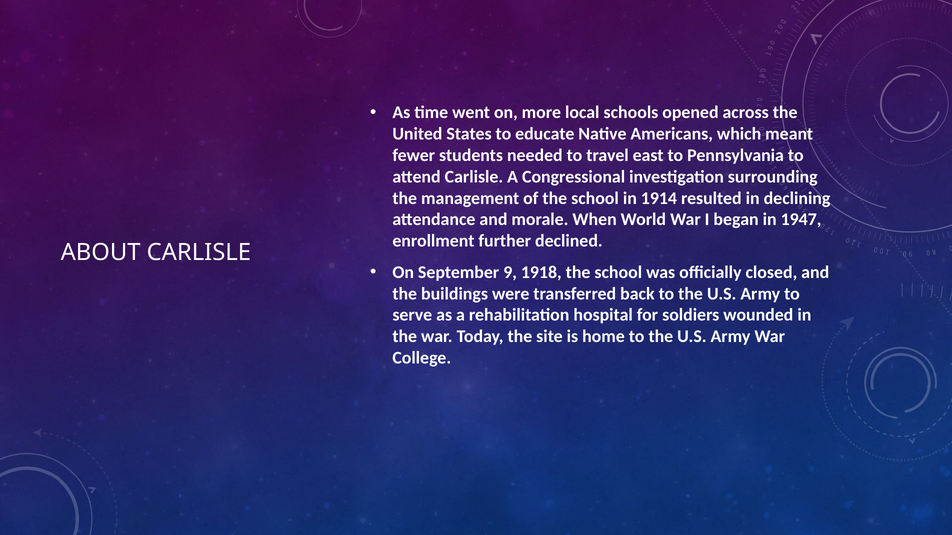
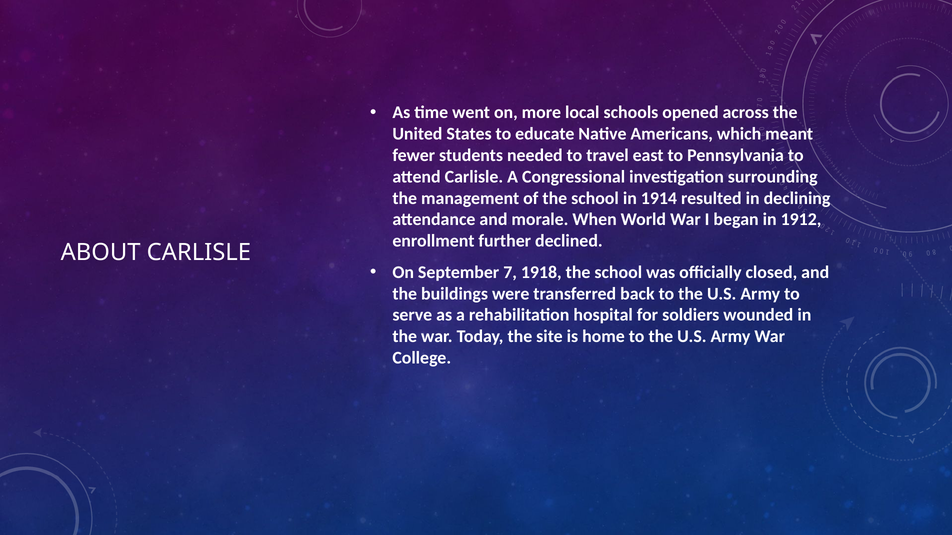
1947: 1947 -> 1912
9: 9 -> 7
